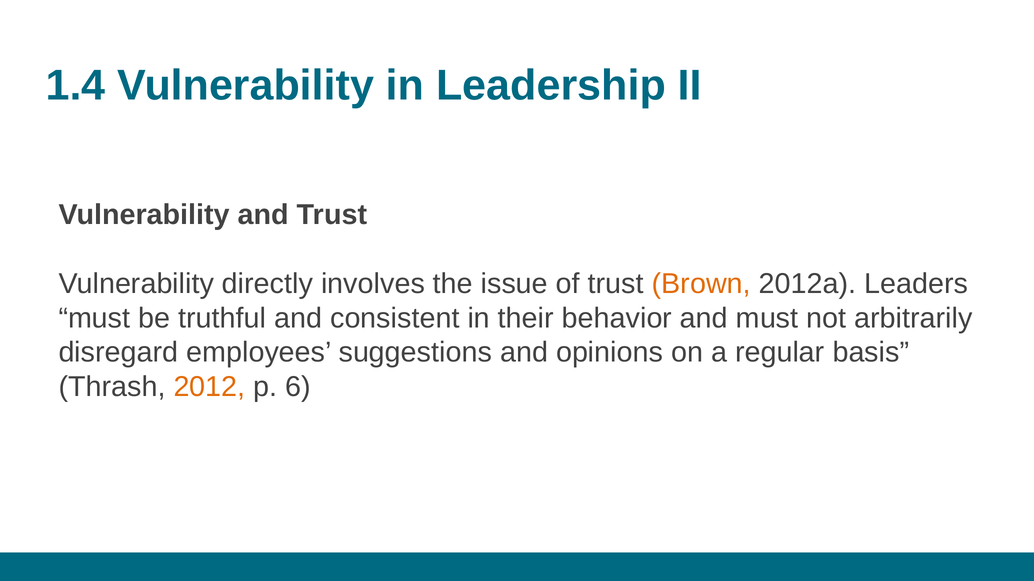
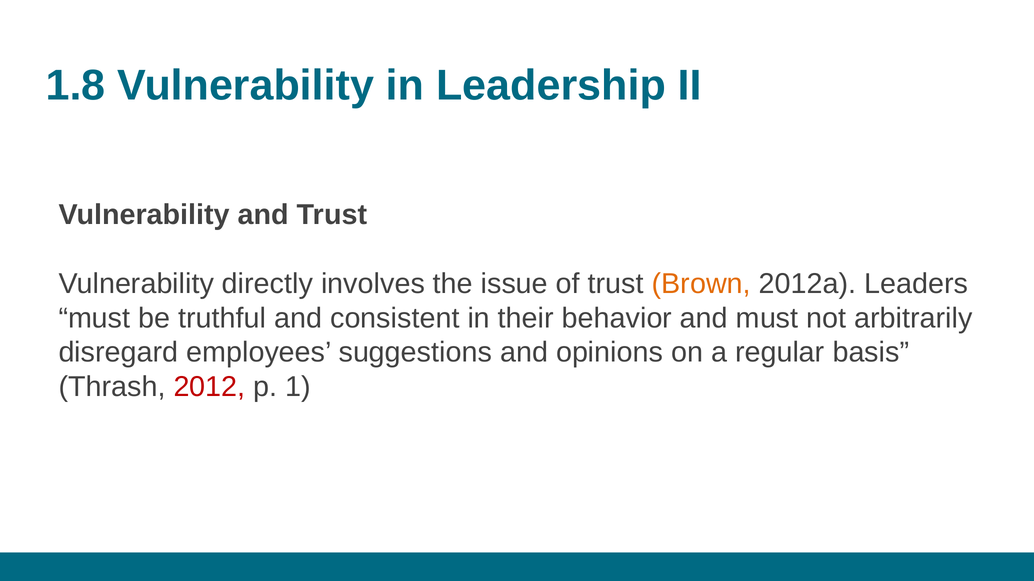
1.4: 1.4 -> 1.8
2012 colour: orange -> red
6: 6 -> 1
